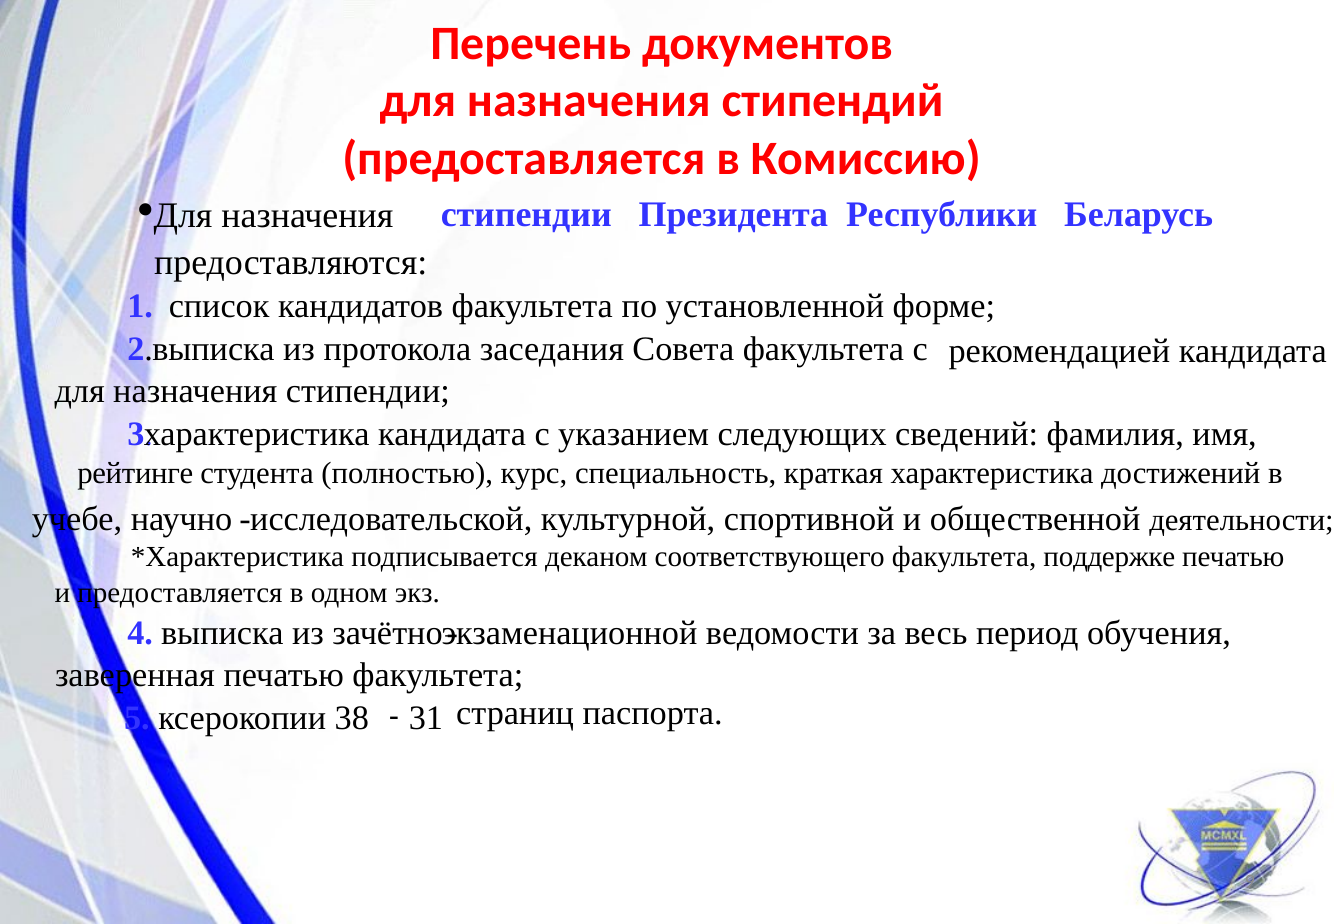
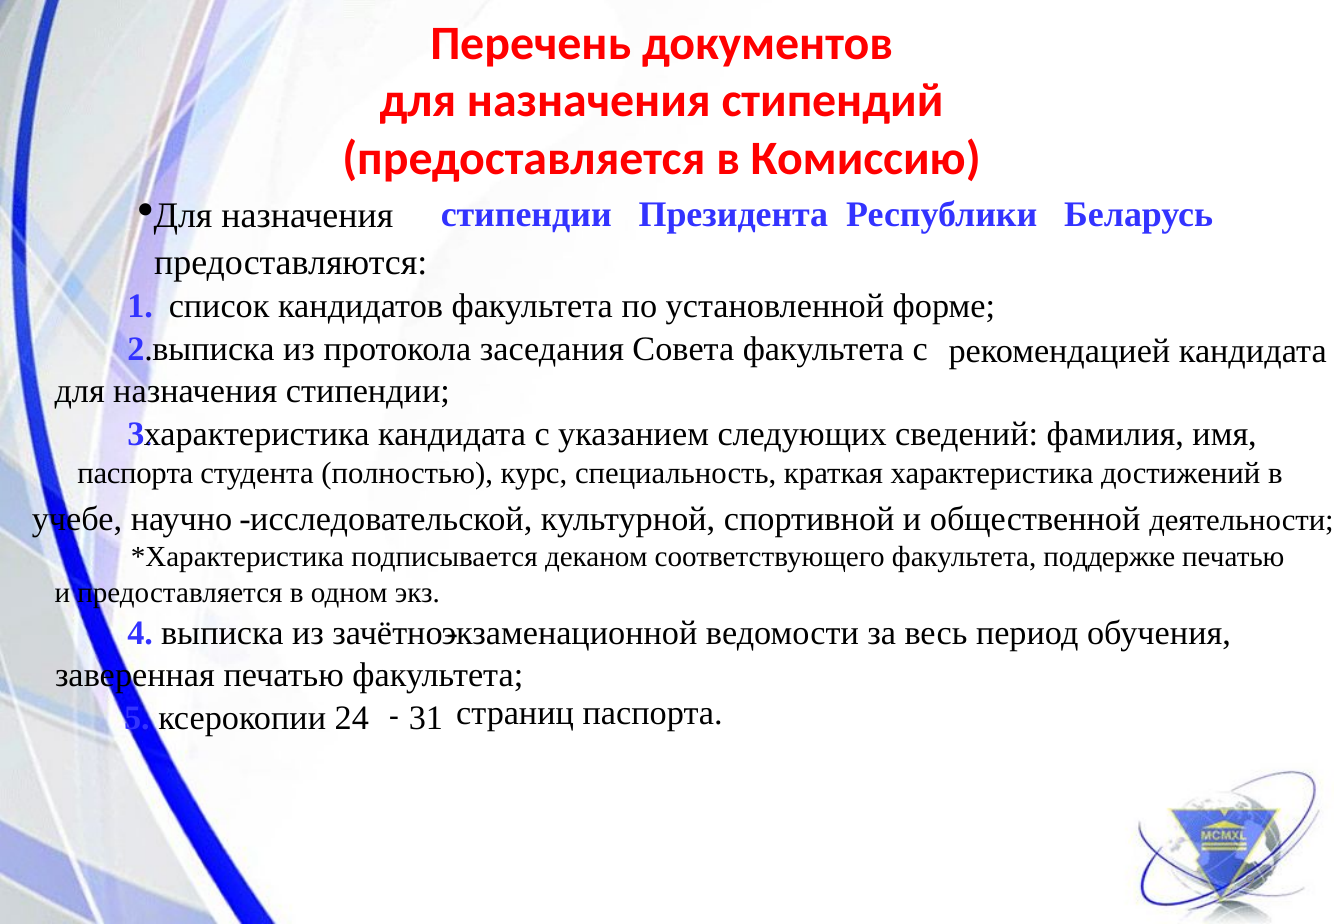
рейтинге at (135, 473): рейтинге -> паспорта
38: 38 -> 24
